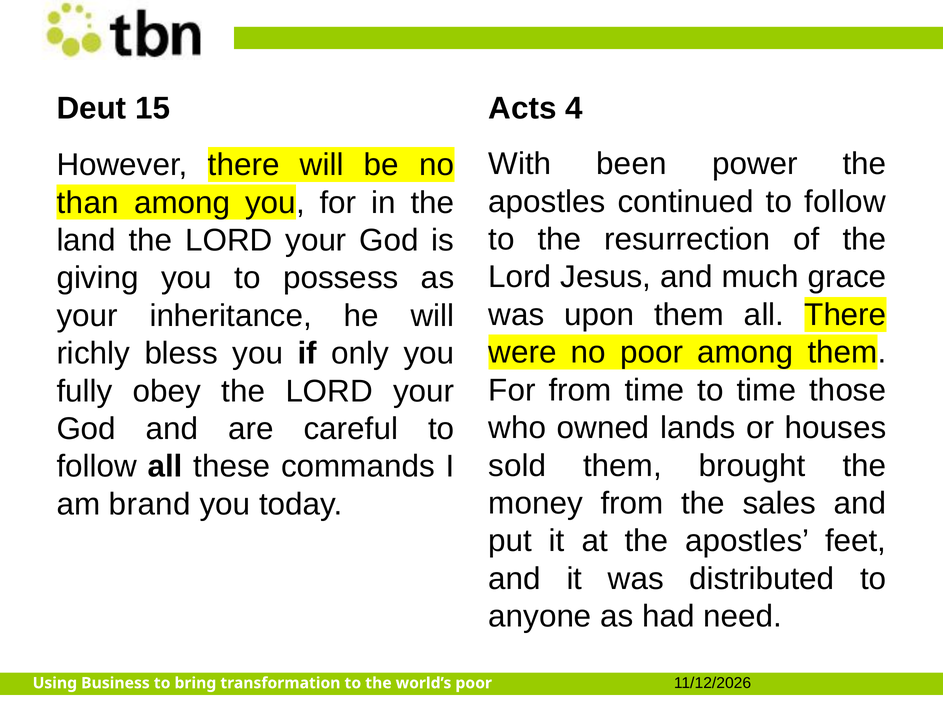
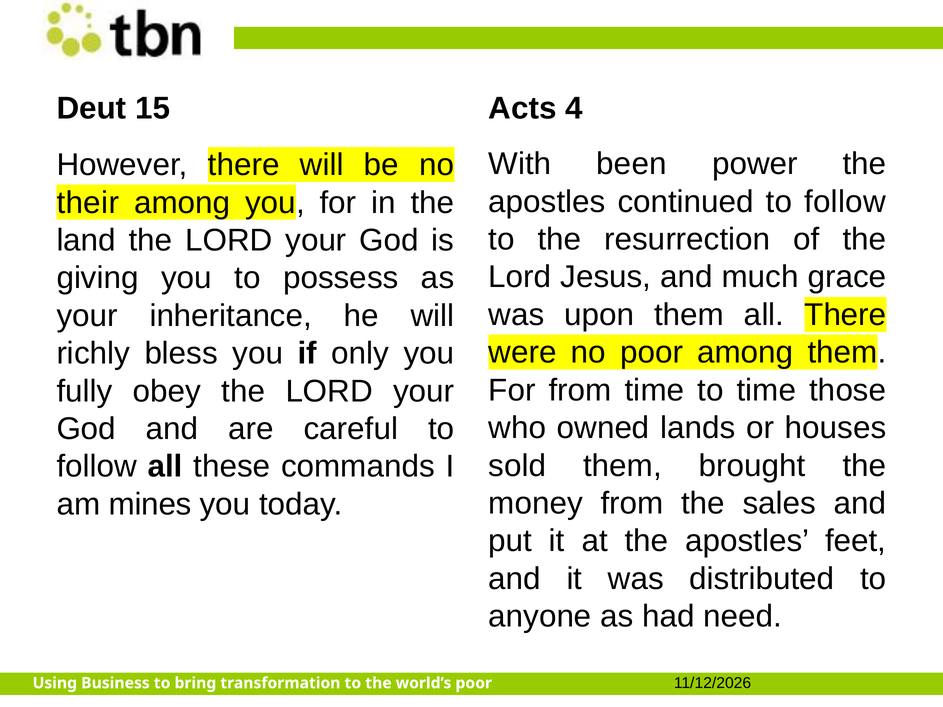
than: than -> their
brand: brand -> mines
